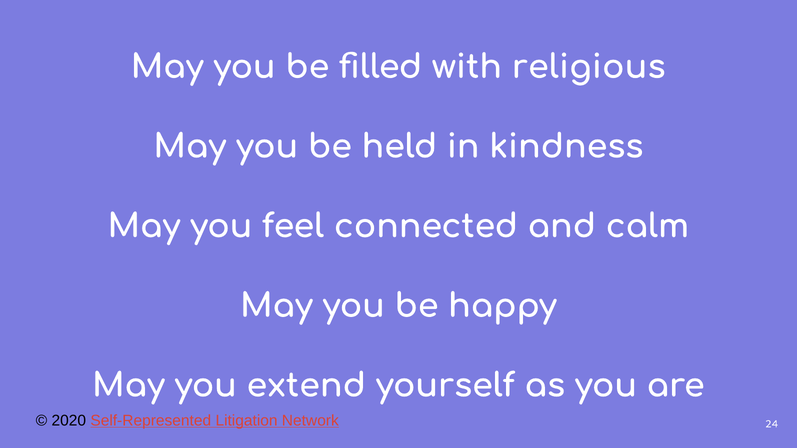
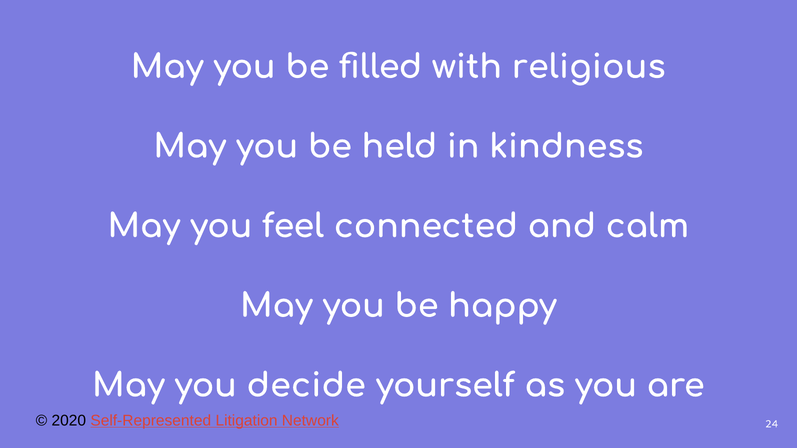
extend: extend -> decide
